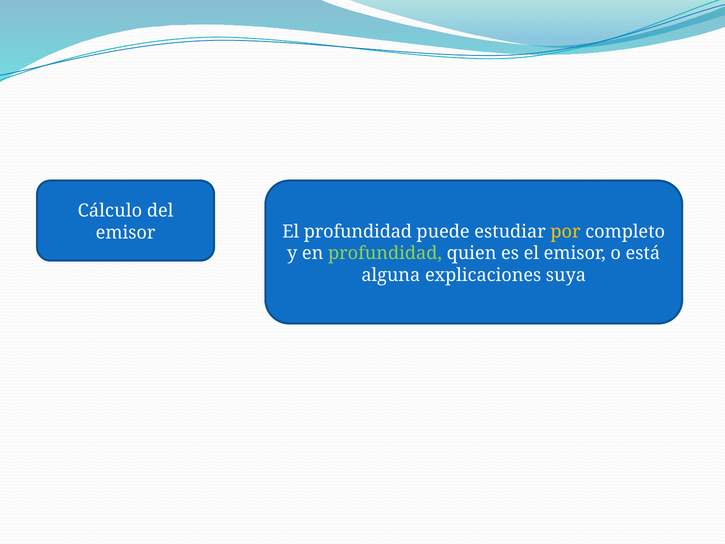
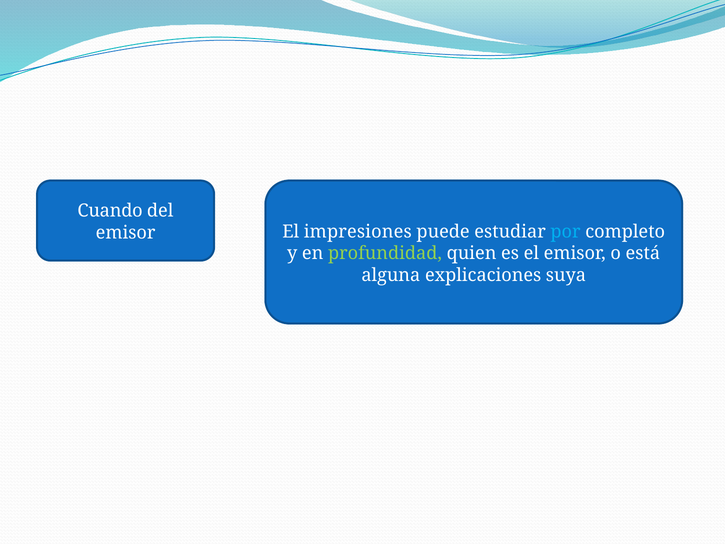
Cálculo: Cálculo -> Cuando
El profundidad: profundidad -> impresiones
por colour: yellow -> light blue
